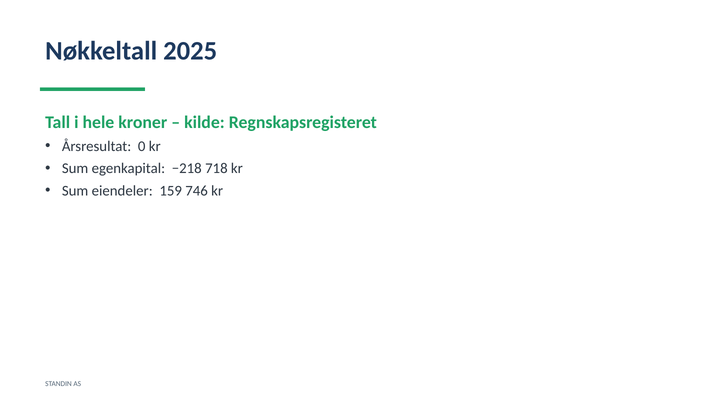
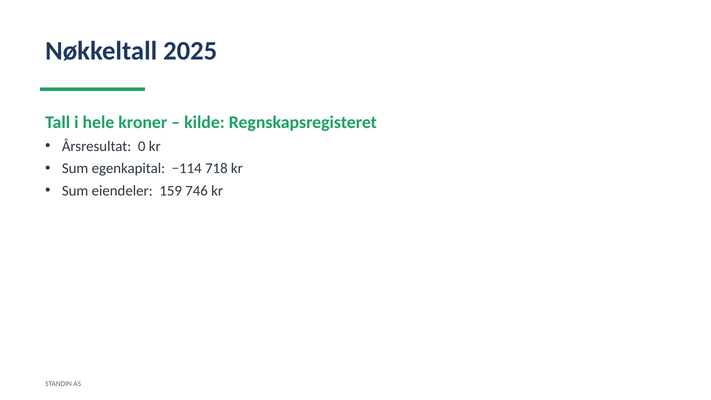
−218: −218 -> −114
